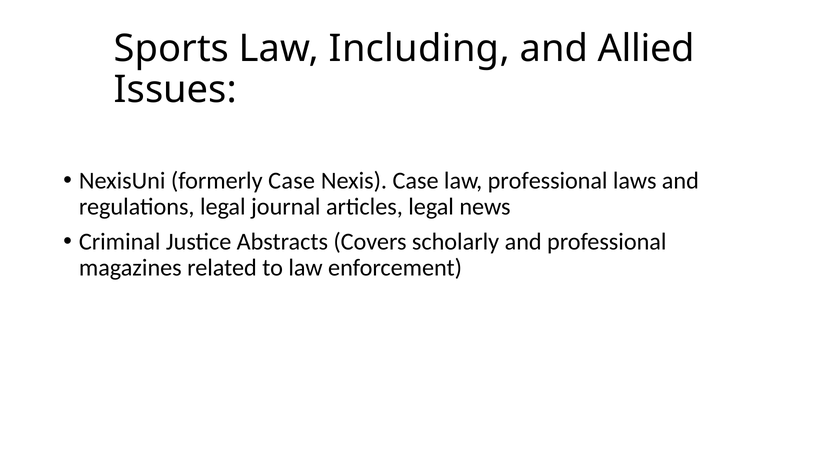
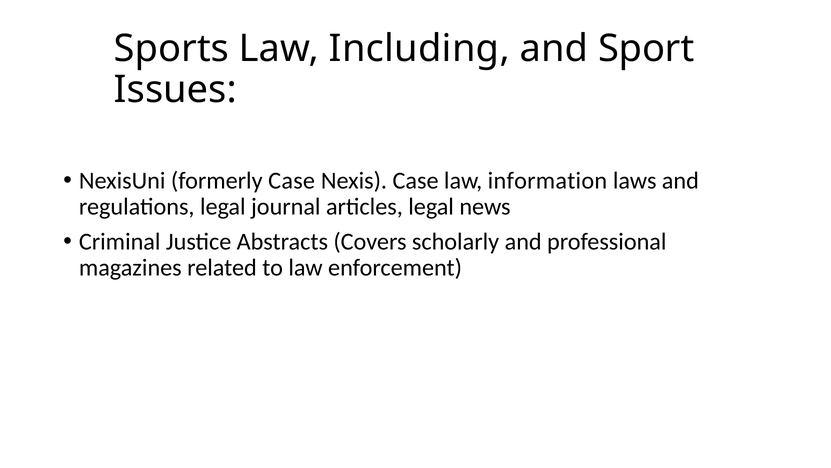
Allied: Allied -> Sport
law professional: professional -> information
